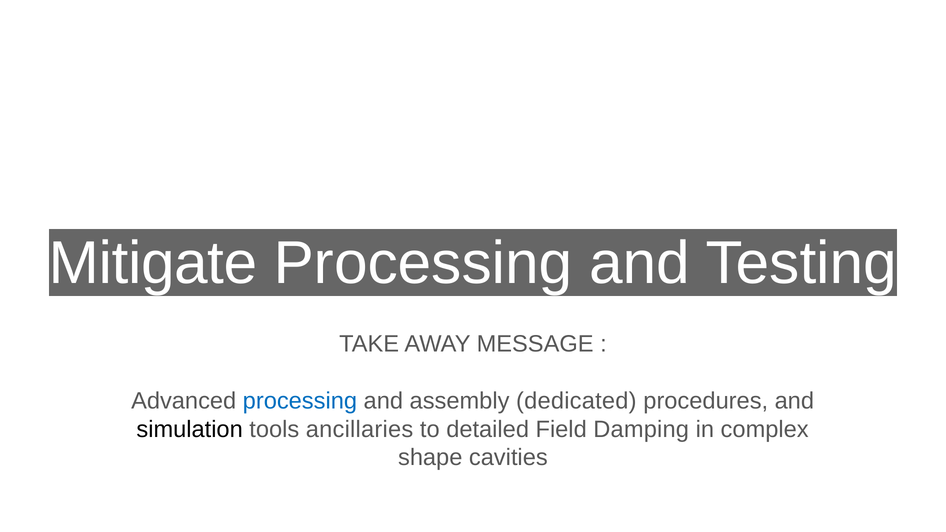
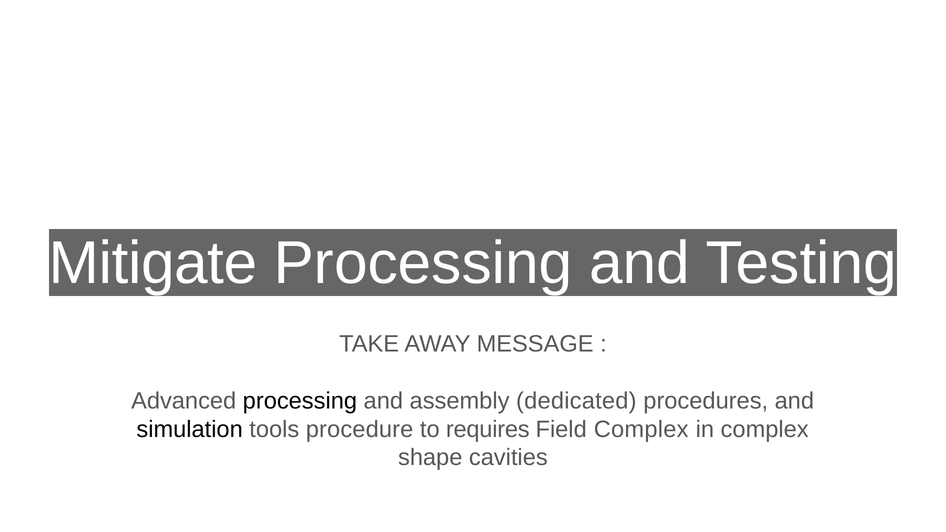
processing at (300, 401) colour: blue -> black
ancillaries: ancillaries -> procedure
detailed: detailed -> requires
Field Damping: Damping -> Complex
